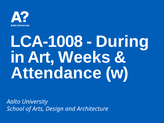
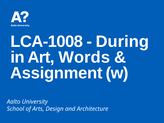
Weeks: Weeks -> Words
Attendance: Attendance -> Assignment
